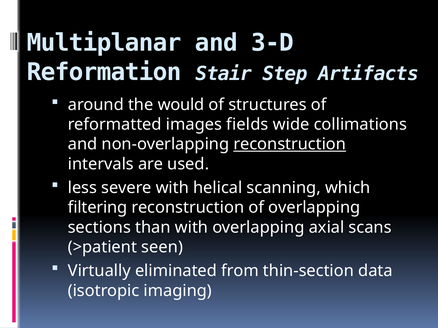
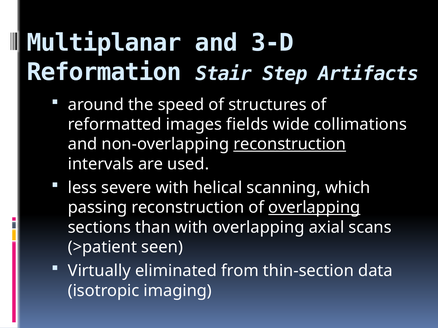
would: would -> speed
filtering: filtering -> passing
overlapping at (314, 208) underline: none -> present
